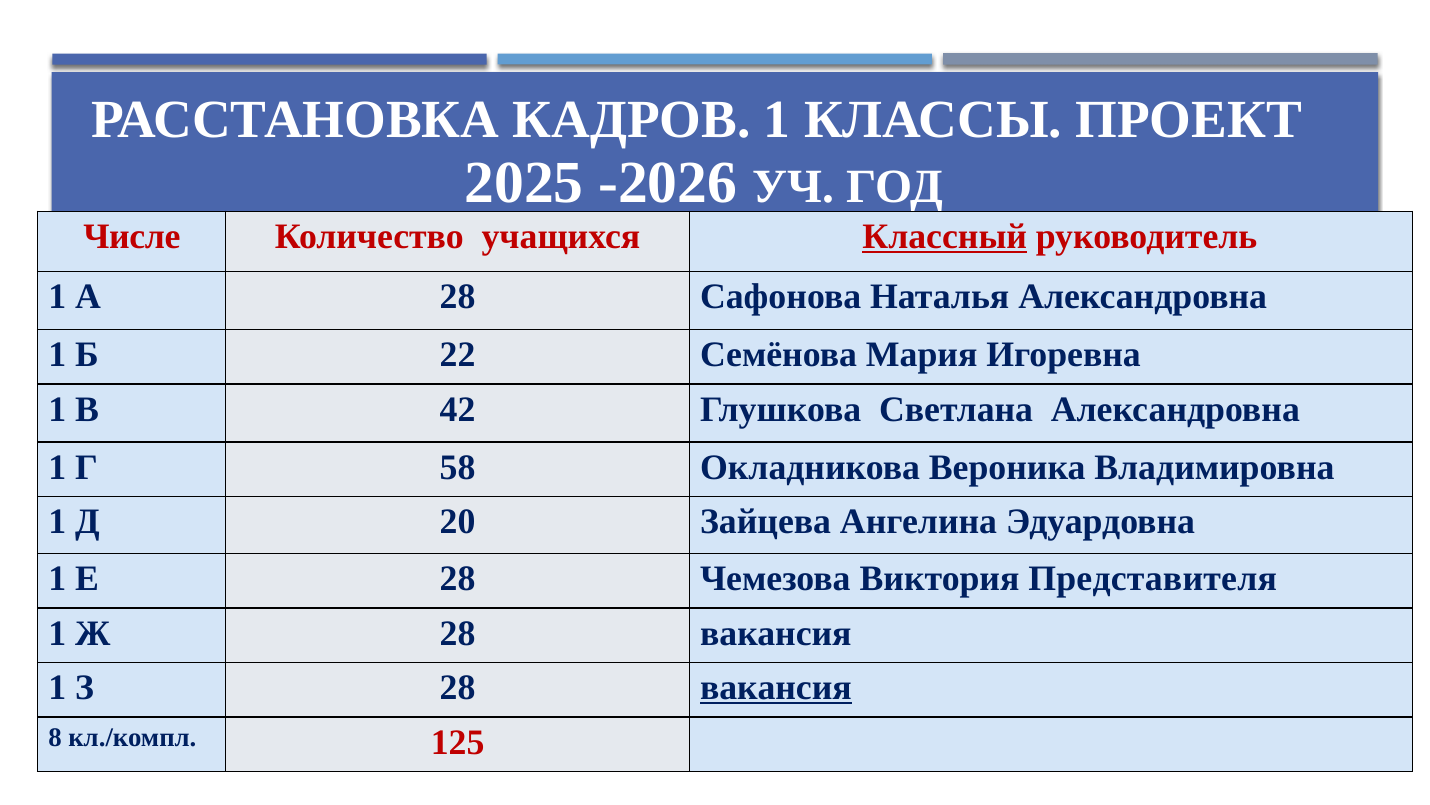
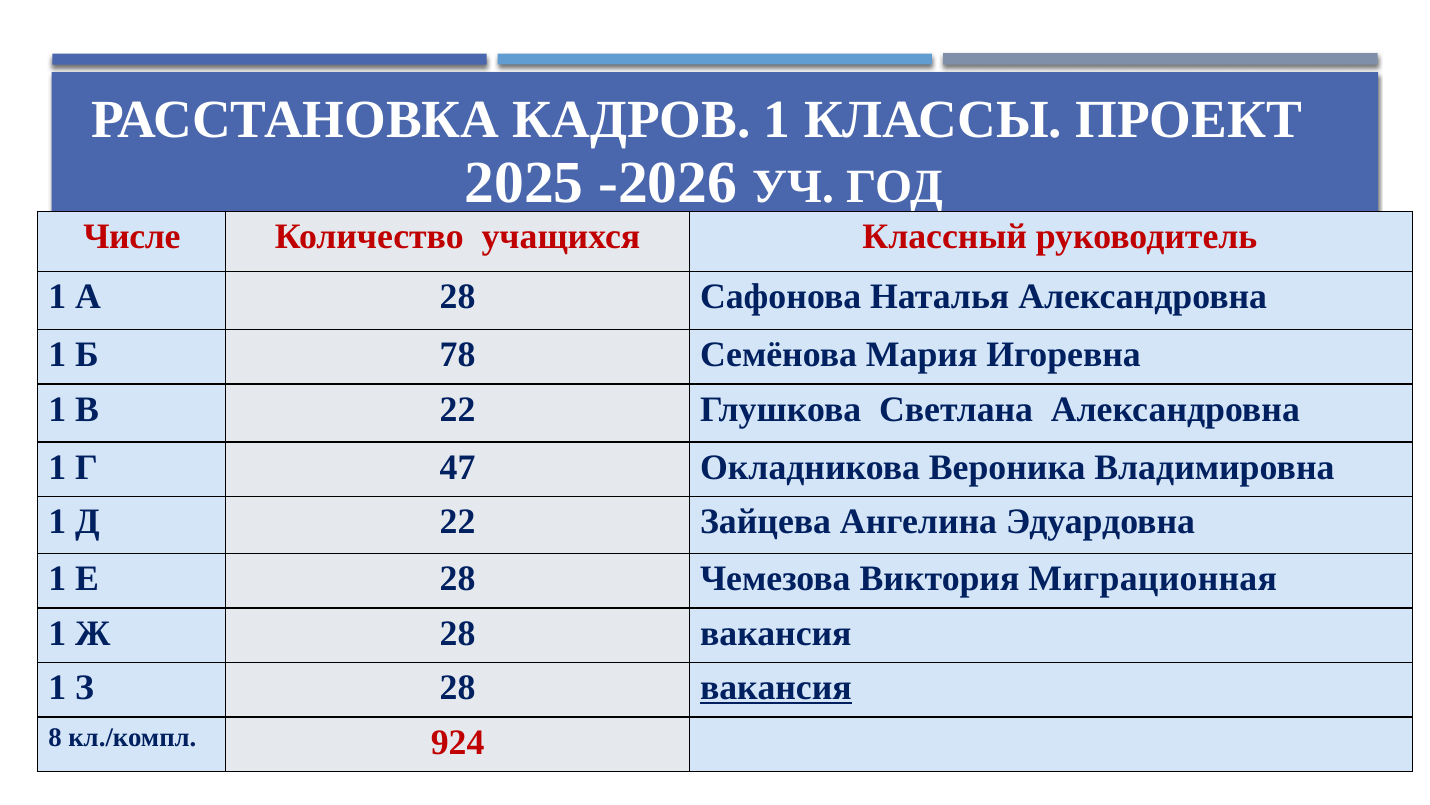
Классный underline: present -> none
22: 22 -> 78
В 42: 42 -> 22
58: 58 -> 47
Д 20: 20 -> 22
Представителя: Представителя -> Миграционная
125: 125 -> 924
